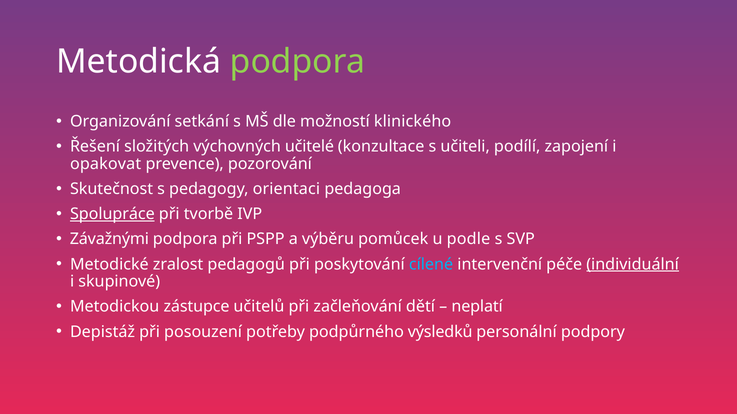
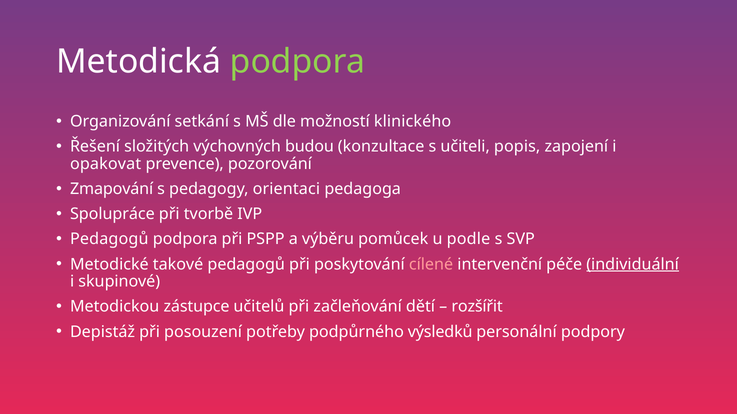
učitelé: učitelé -> budou
podílí: podílí -> popis
Skutečnost: Skutečnost -> Zmapování
Spolupráce underline: present -> none
Závažnými at (109, 239): Závažnými -> Pedagogů
zralost: zralost -> takové
cílené colour: light blue -> pink
neplatí: neplatí -> rozšířit
